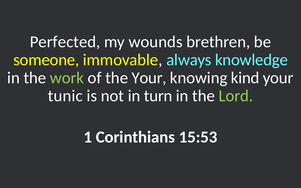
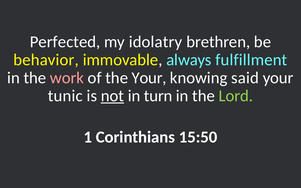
wounds: wounds -> idolatry
someone: someone -> behavior
knowledge: knowledge -> fulfillment
work colour: light green -> pink
kind: kind -> said
not underline: none -> present
15:53: 15:53 -> 15:50
